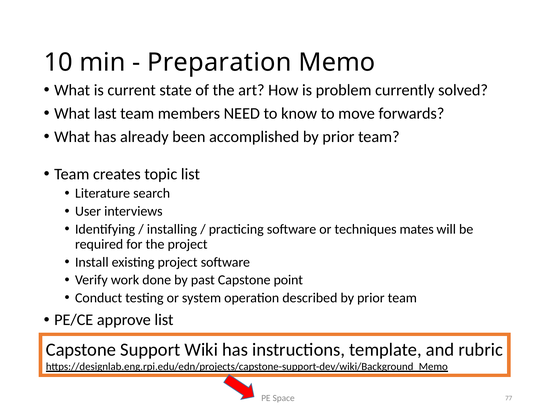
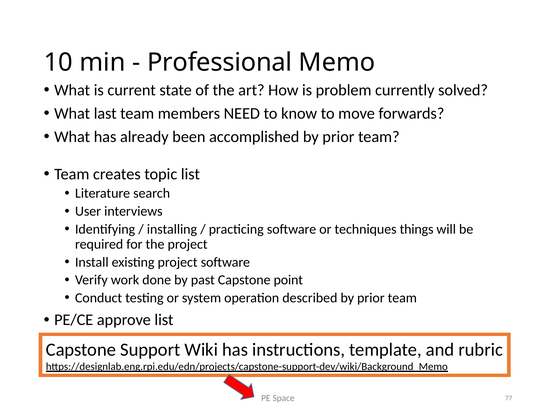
Preparation: Preparation -> Professional
mates: mates -> things
